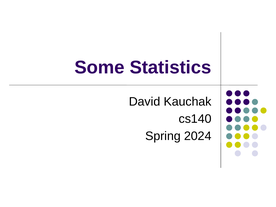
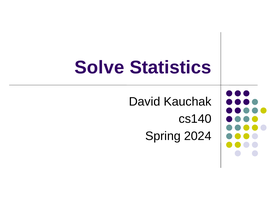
Some: Some -> Solve
